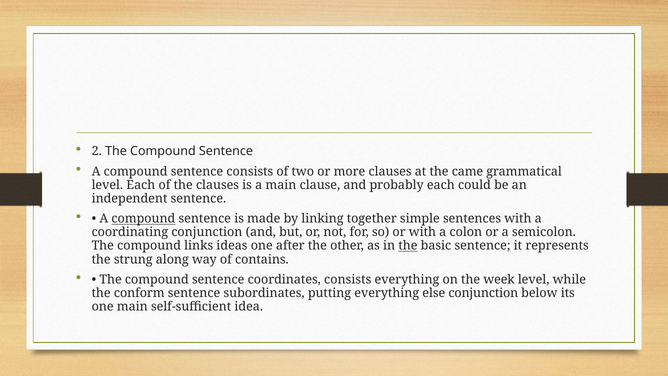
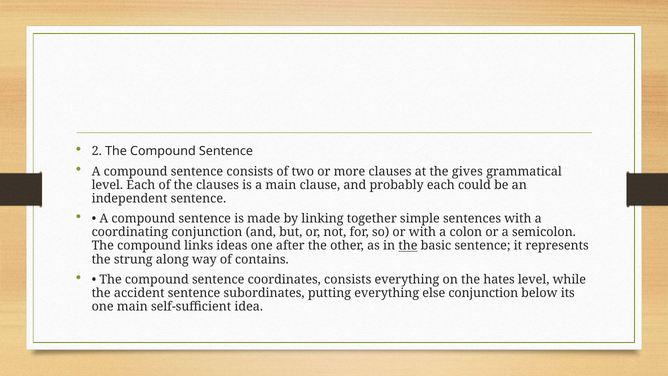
came: came -> gives
compound at (143, 219) underline: present -> none
week: week -> hates
conform: conform -> accident
